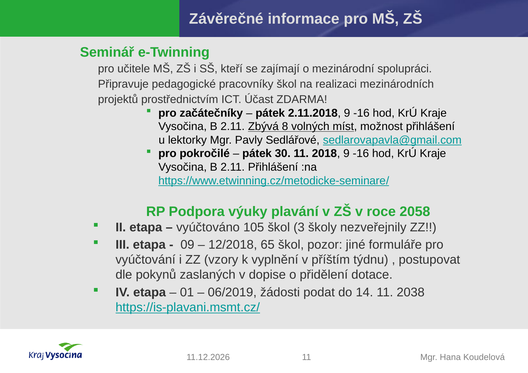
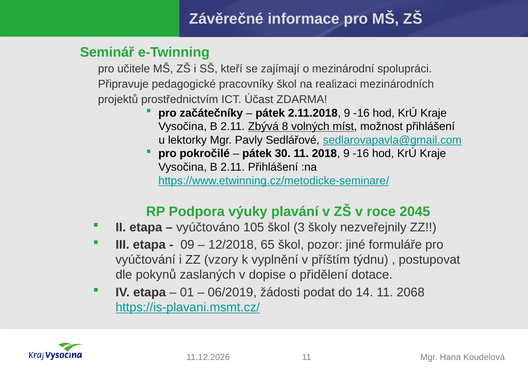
2058: 2058 -> 2045
2038: 2038 -> 2068
